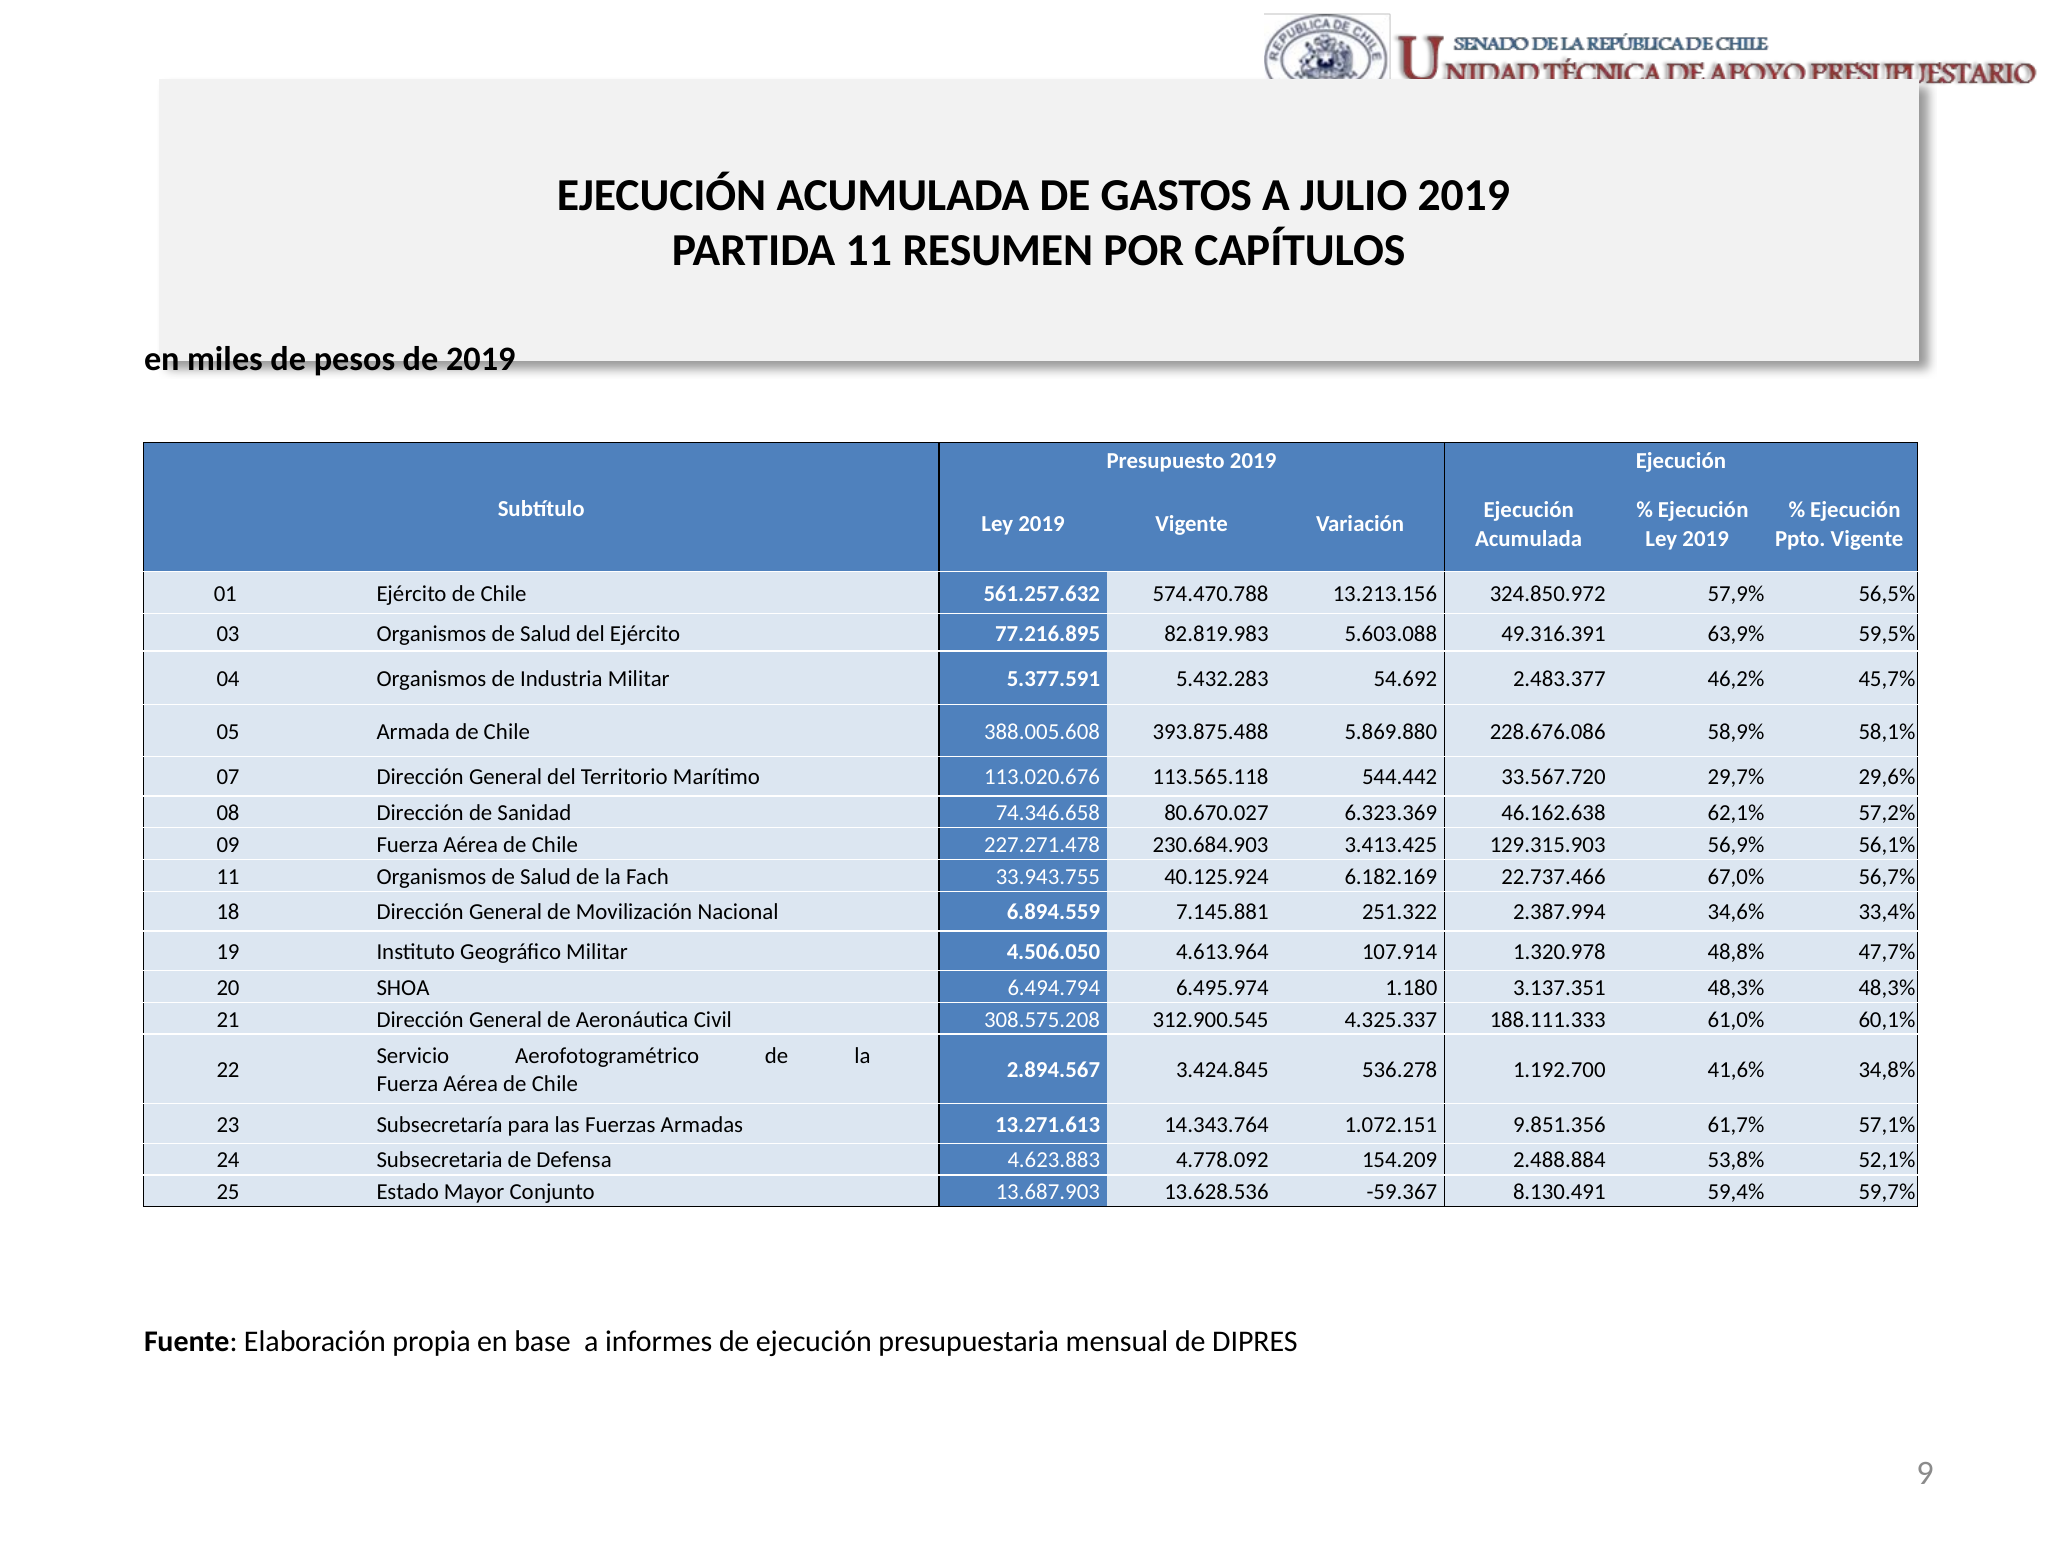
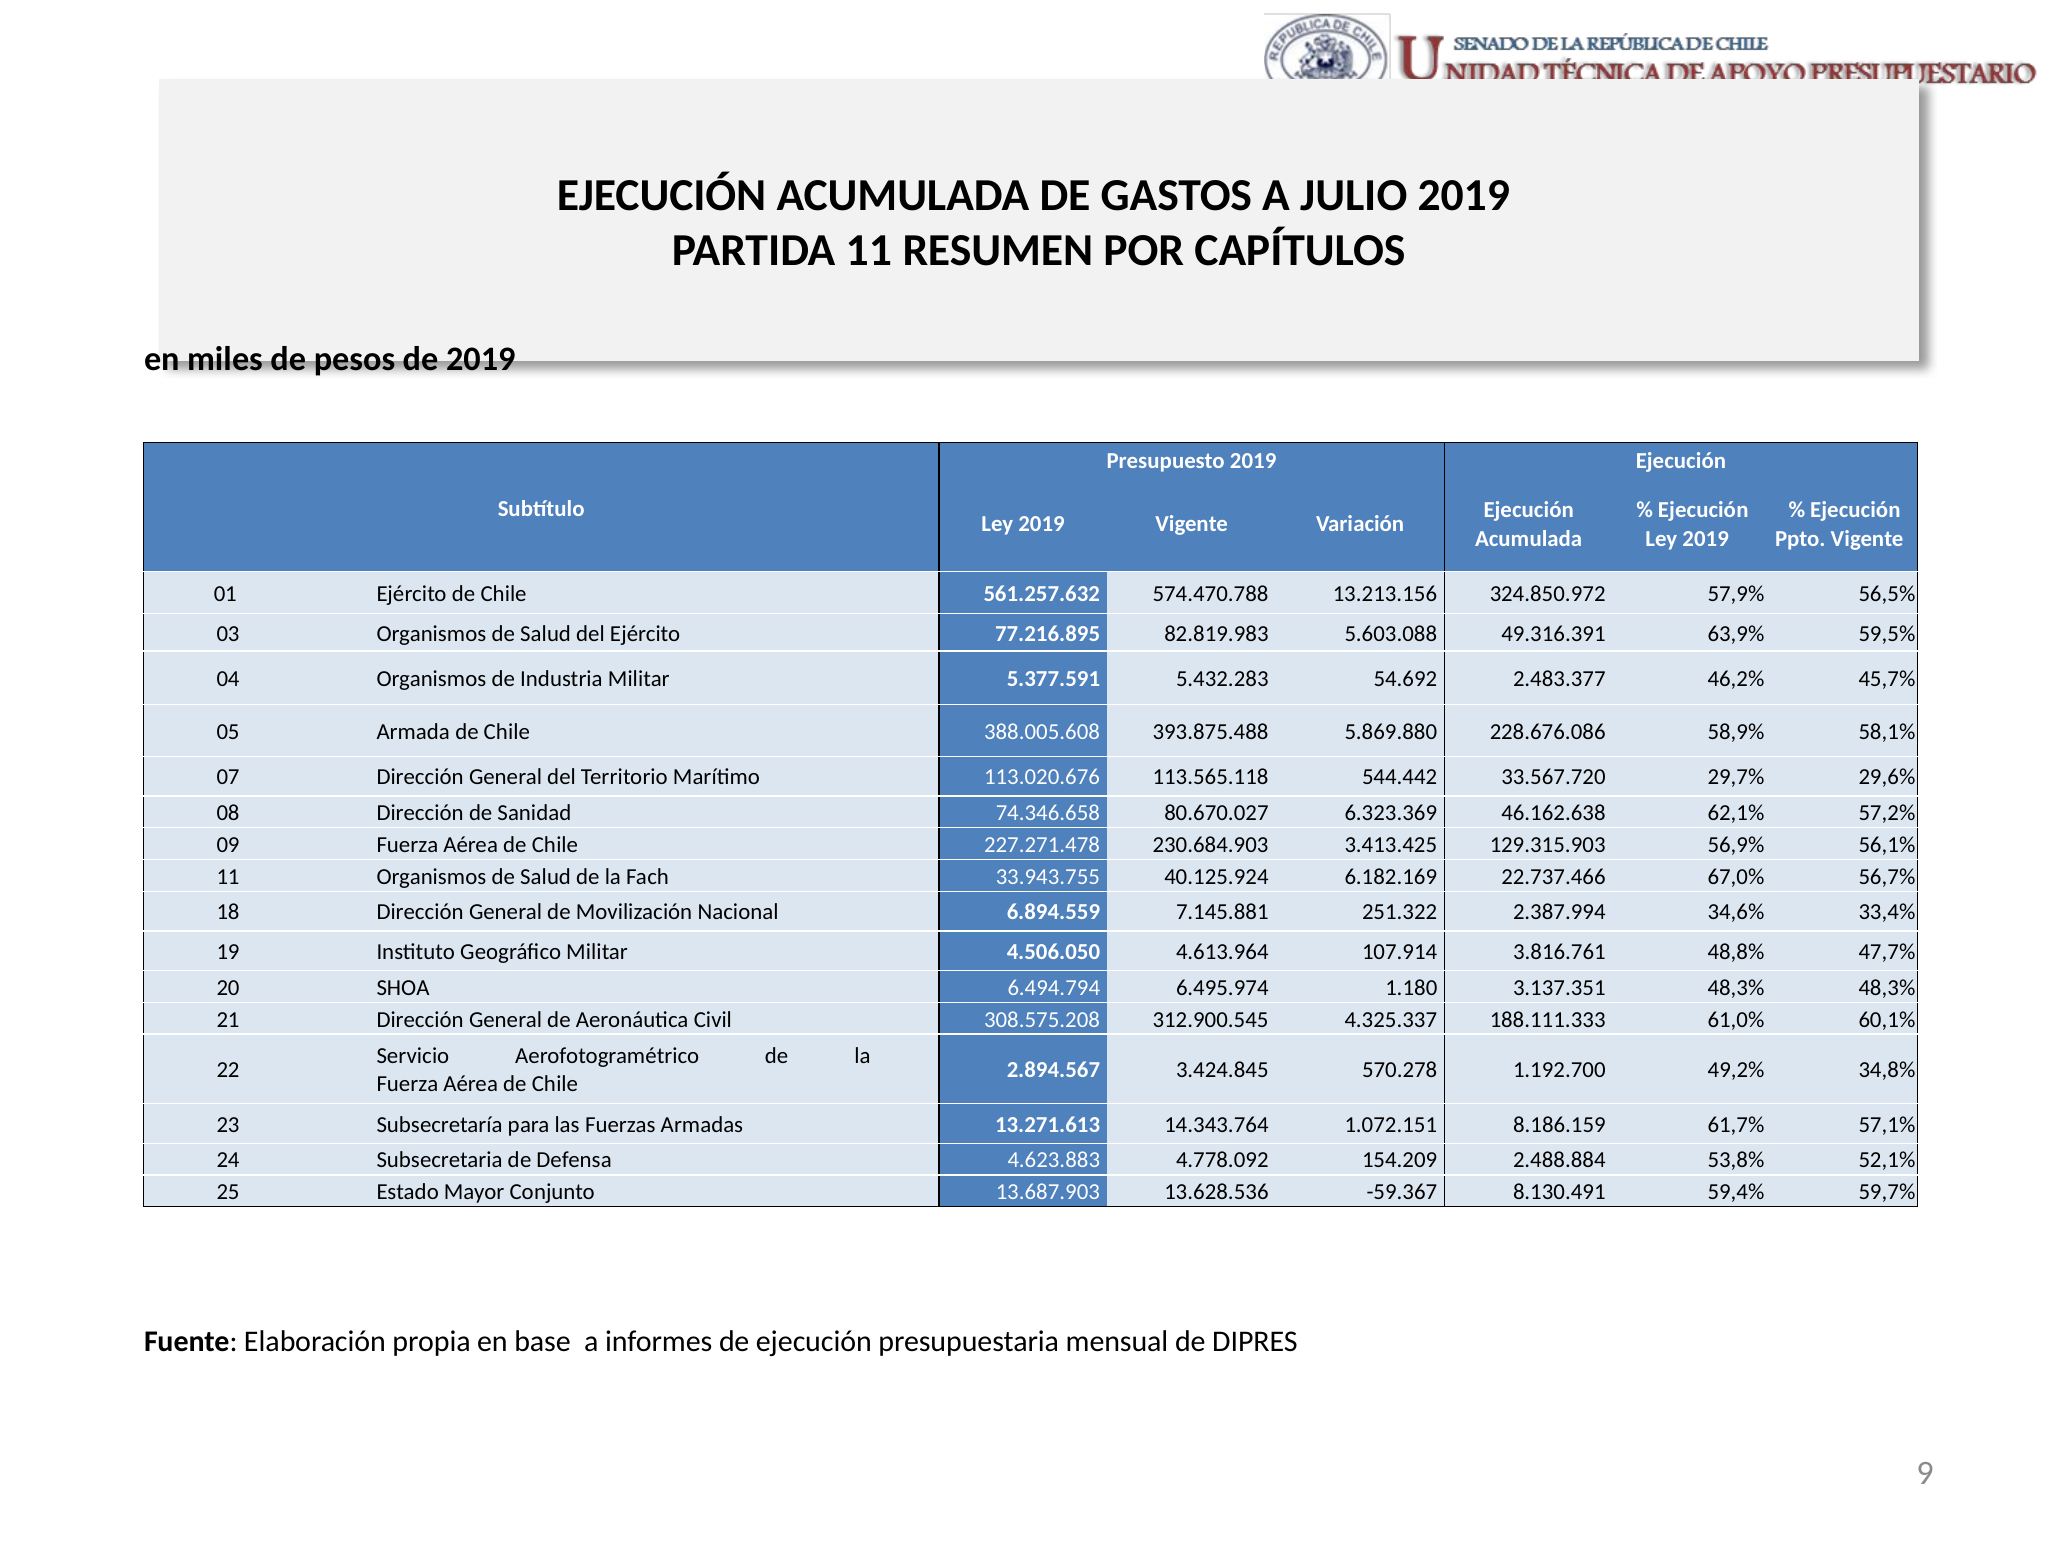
1.320.978: 1.320.978 -> 3.816.761
536.278: 536.278 -> 570.278
41,6%: 41,6% -> 49,2%
9.851.356: 9.851.356 -> 8.186.159
